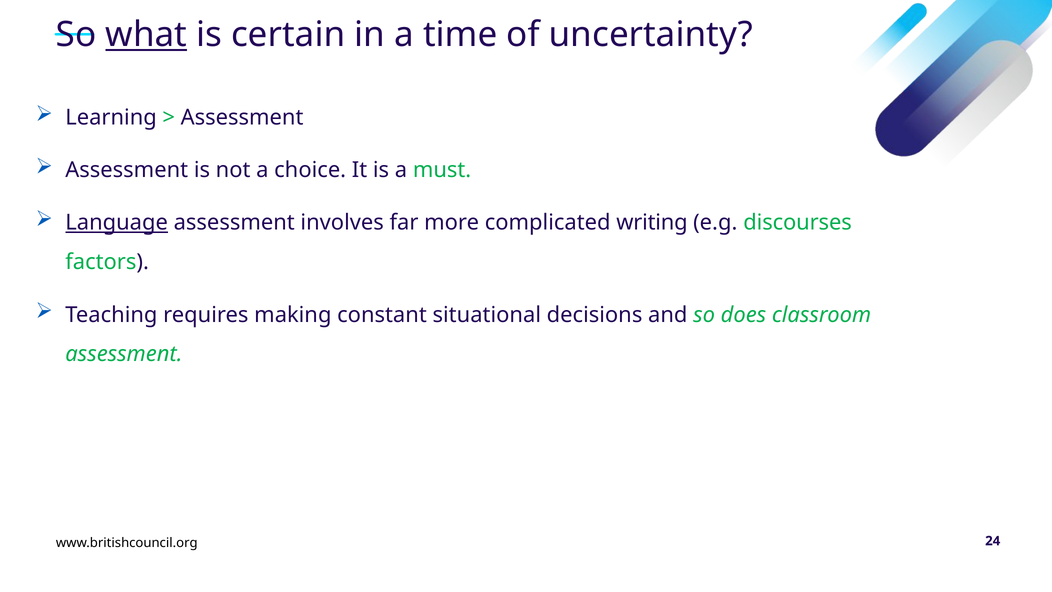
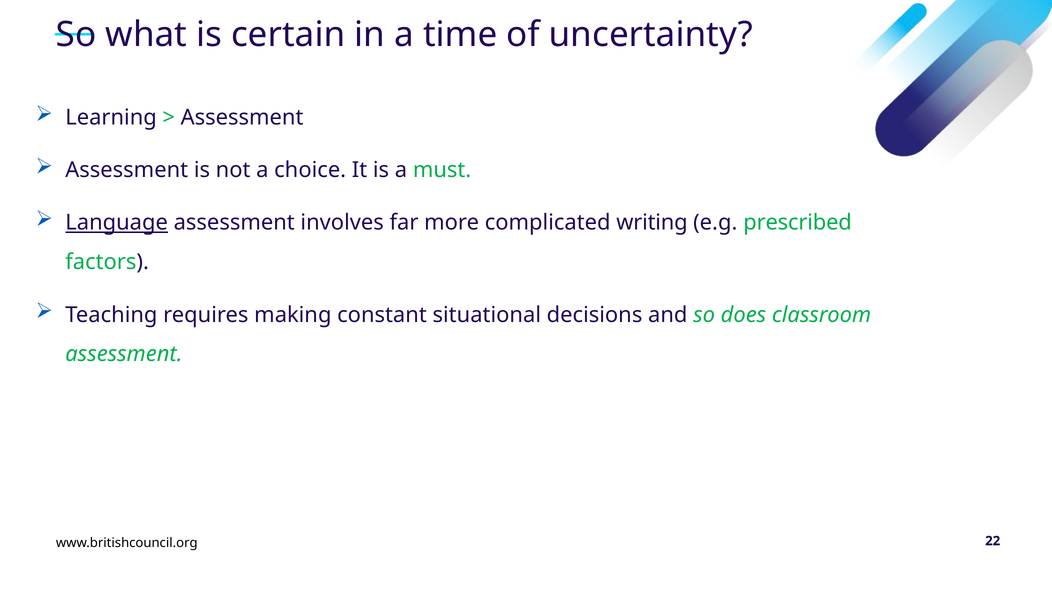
what underline: present -> none
discourses: discourses -> prescribed
24: 24 -> 22
